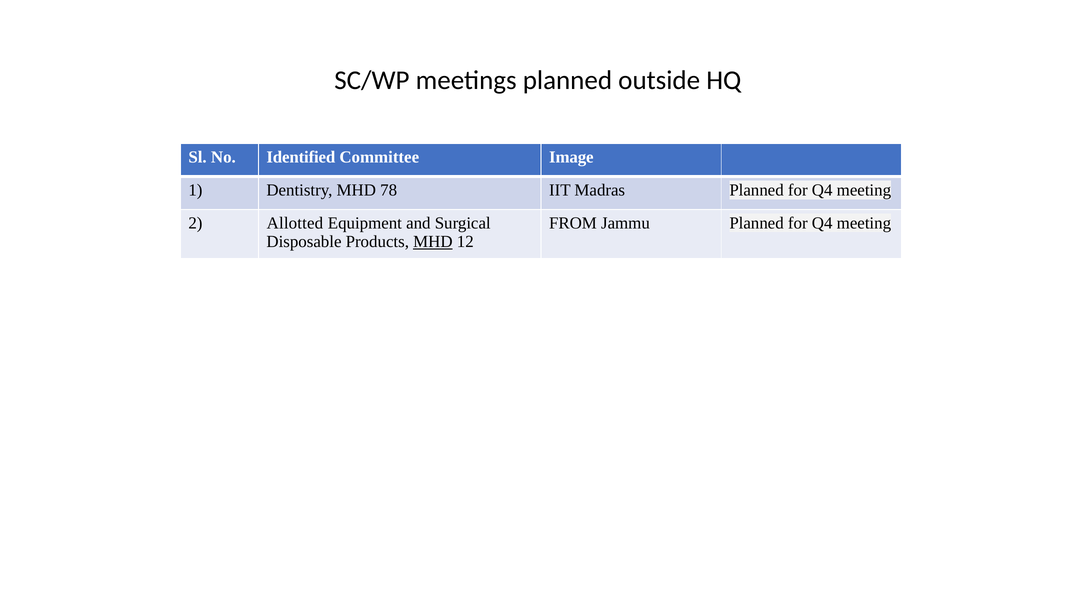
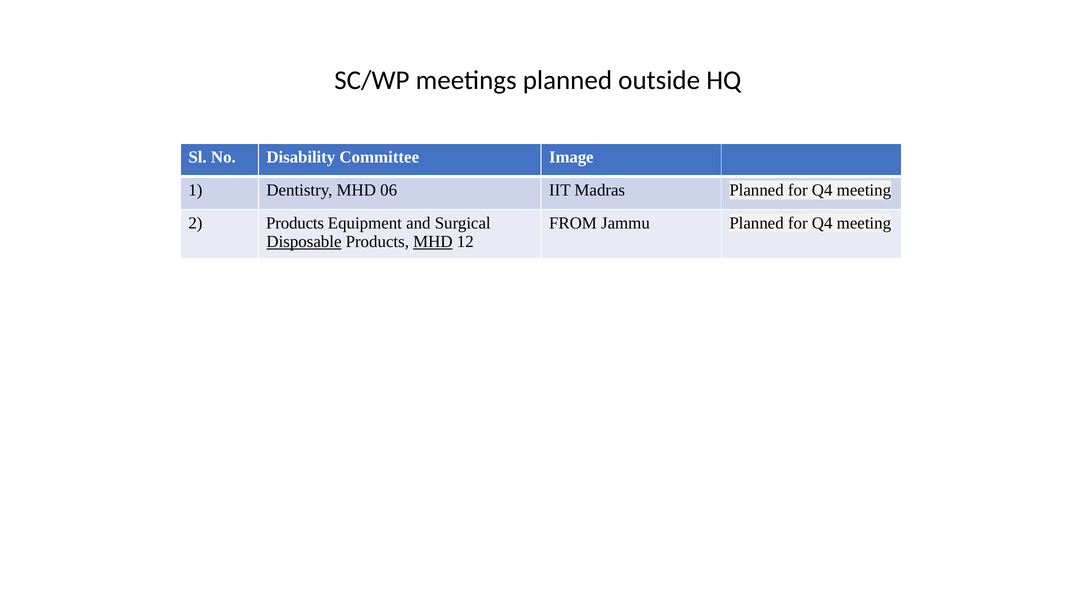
Identified: Identified -> Disability
78: 78 -> 06
2 Allotted: Allotted -> Products
Disposable underline: none -> present
